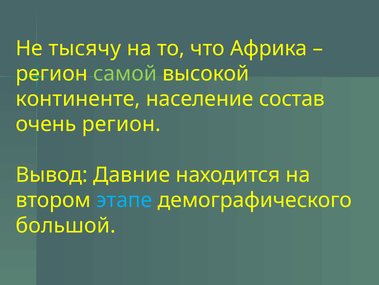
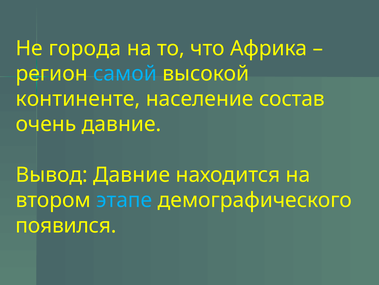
тысячу: тысячу -> города
самой colour: light green -> light blue
очень регион: регион -> давние
большой: большой -> появился
